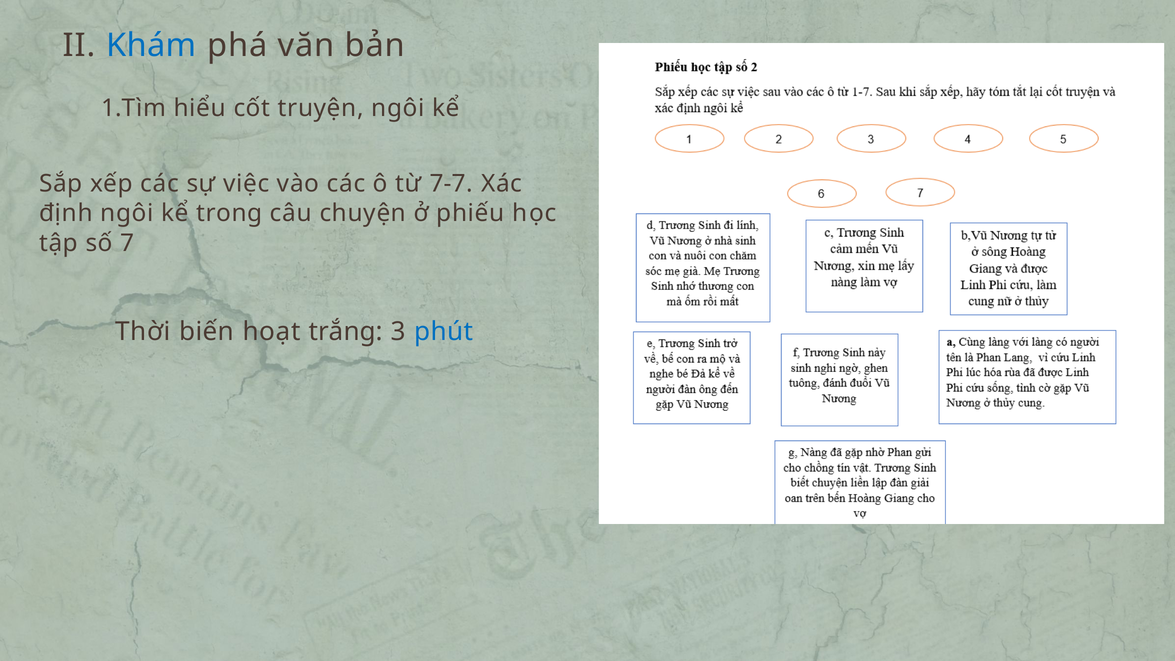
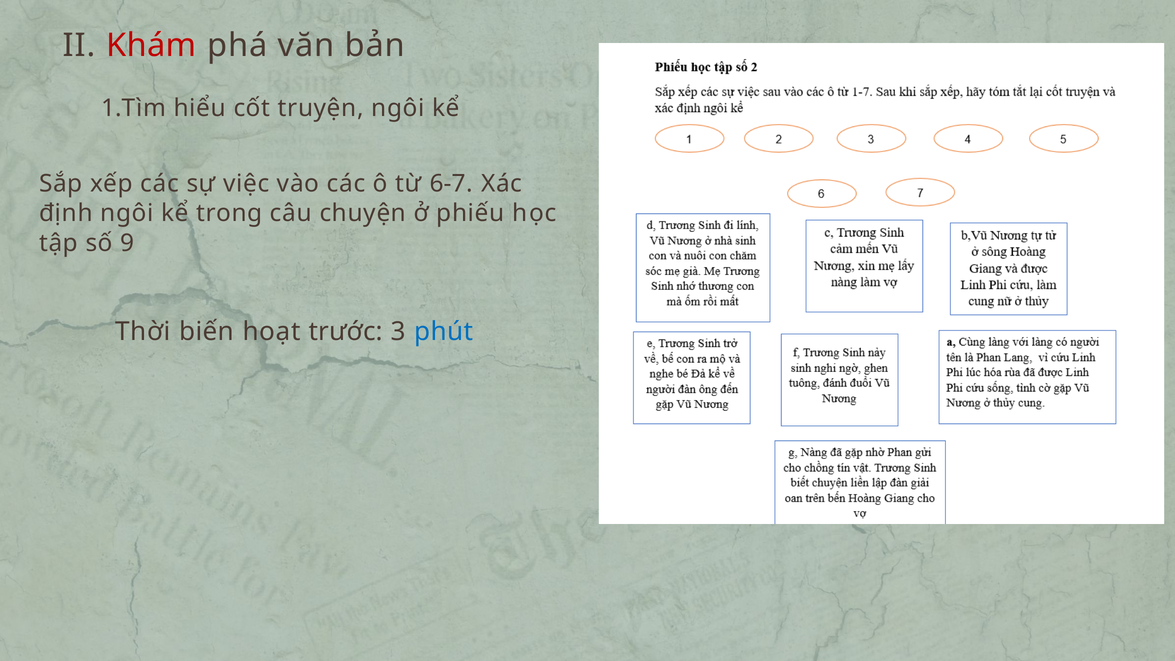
Khám colour: blue -> red
7-7: 7-7 -> 6-7
7: 7 -> 9
trắng: trắng -> trước
